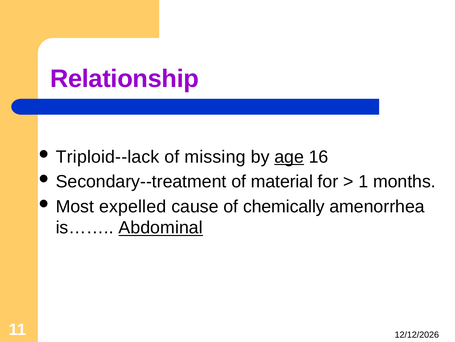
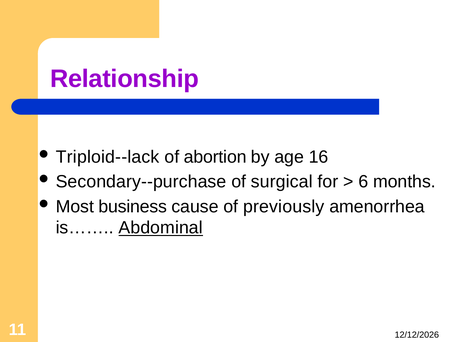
missing: missing -> abortion
age underline: present -> none
Secondary--treatment: Secondary--treatment -> Secondary--purchase
material: material -> surgical
1: 1 -> 6
expelled: expelled -> business
chemically: chemically -> previously
